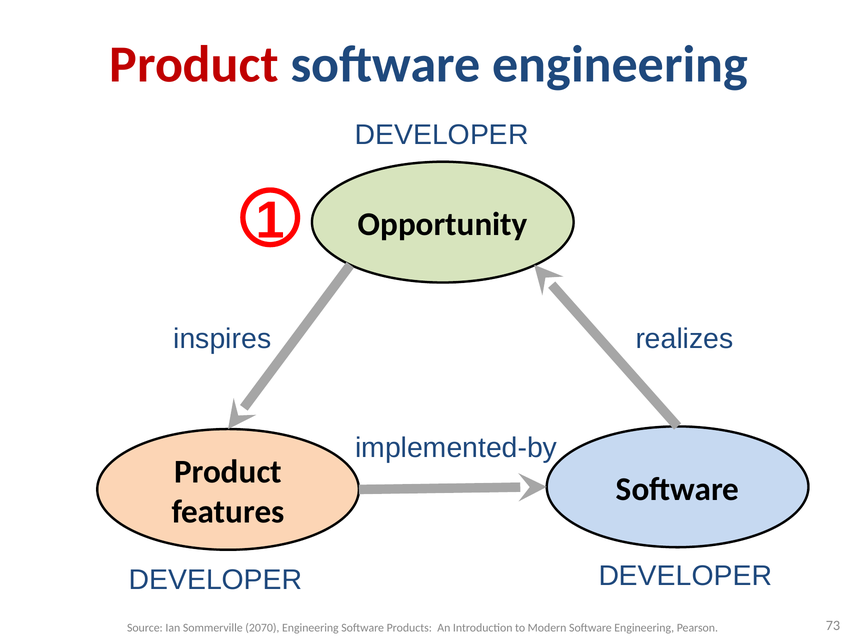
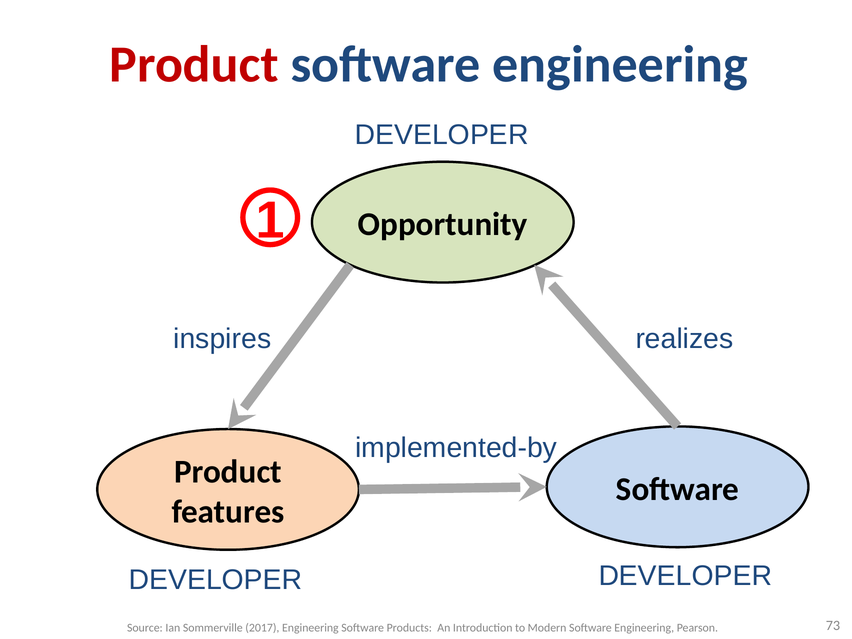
2070: 2070 -> 2017
